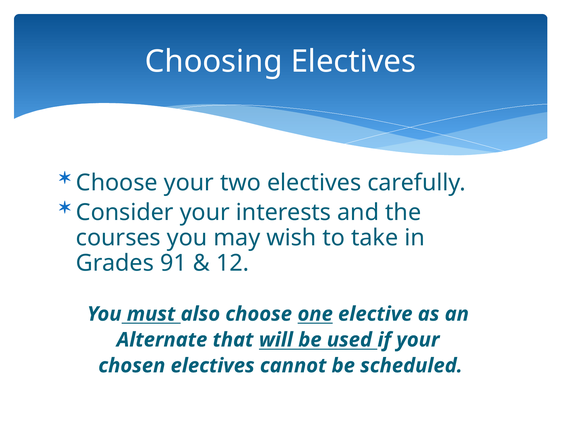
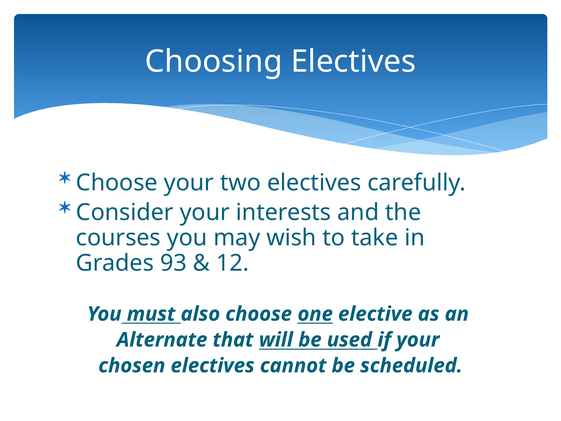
91: 91 -> 93
